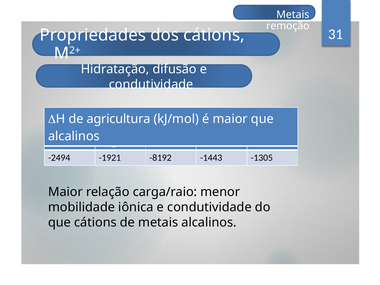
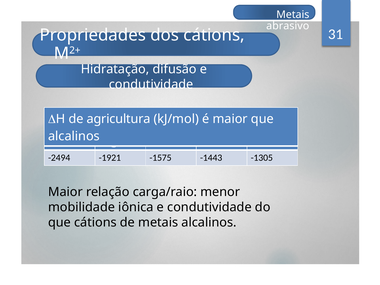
remoção: remoção -> abrasivo
-8192: -8192 -> -1575
